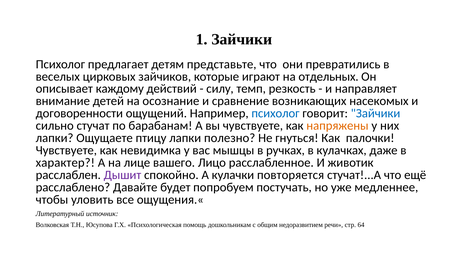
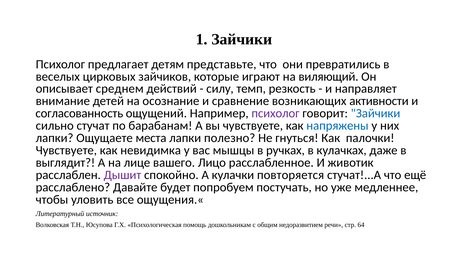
отдельных: отдельных -> виляющий
каждому: каждому -> среднем
насекомых: насекомых -> активности
договоренности: договоренности -> согласованность
психолог at (276, 114) colour: blue -> purple
напряжены colour: orange -> blue
птицу: птицу -> места
характер: характер -> выглядит
